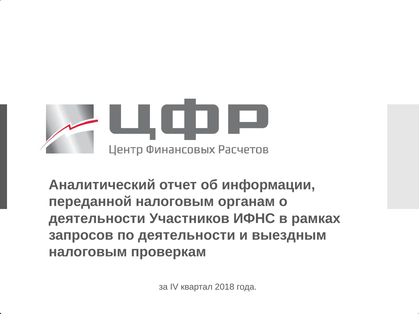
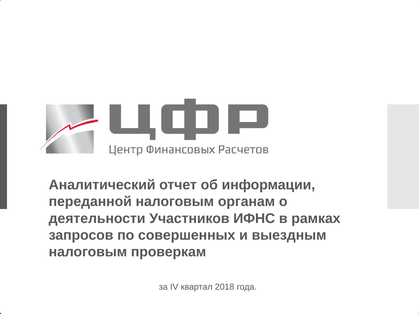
по деятельности: деятельности -> совершенных
